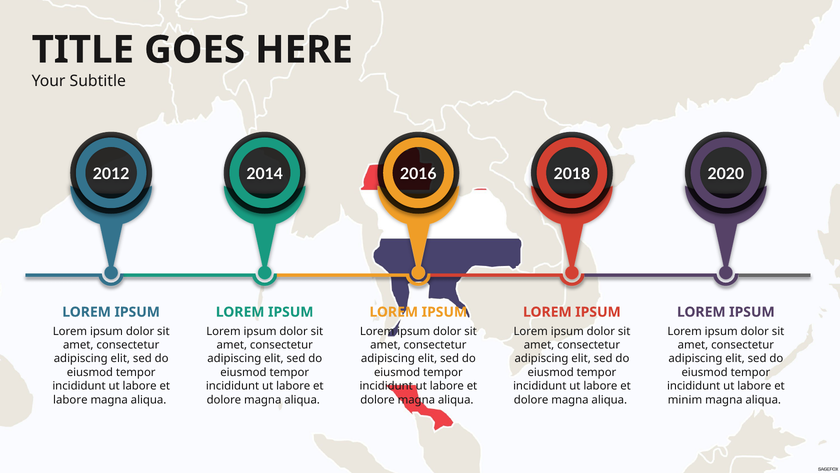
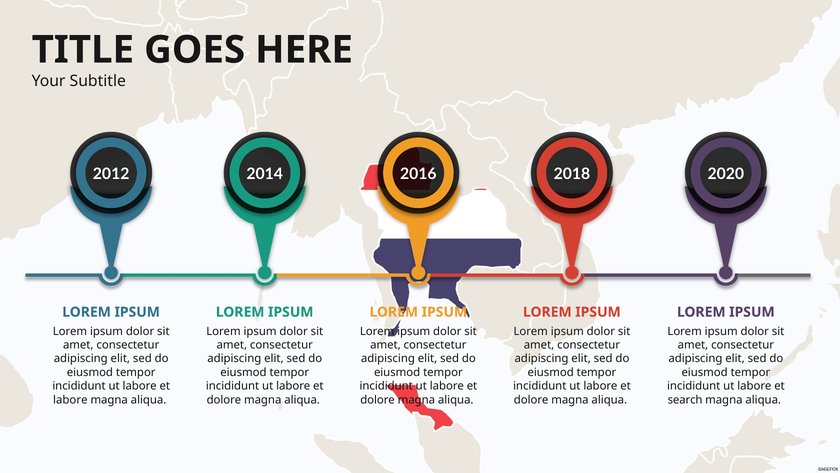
minim: minim -> search
